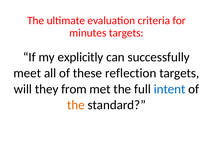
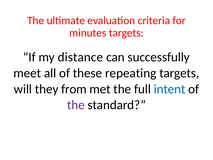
explicitly: explicitly -> distance
reflection: reflection -> repeating
the at (76, 105) colour: orange -> purple
